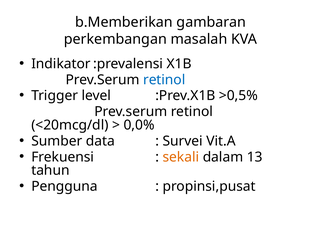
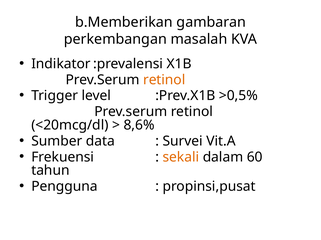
retinol at (164, 80) colour: blue -> orange
0,0%: 0,0% -> 8,6%
13: 13 -> 60
